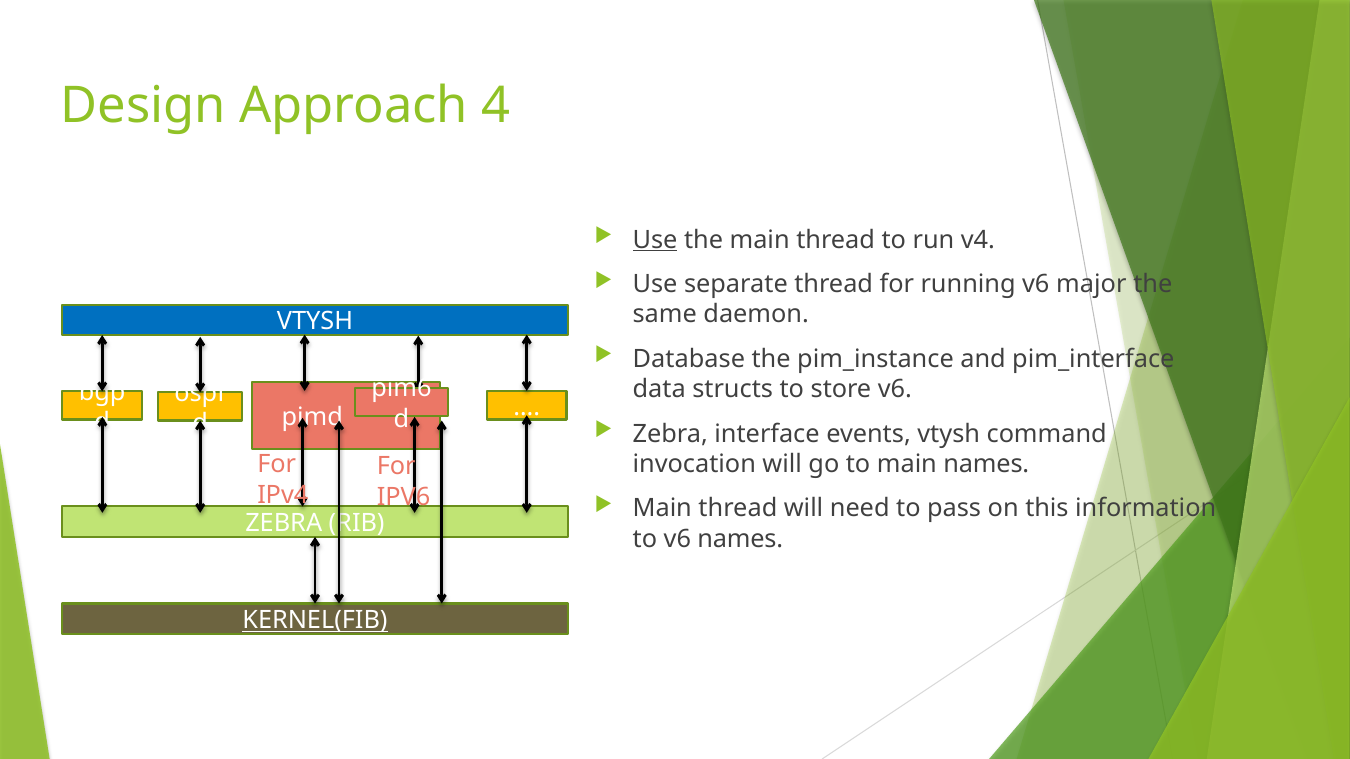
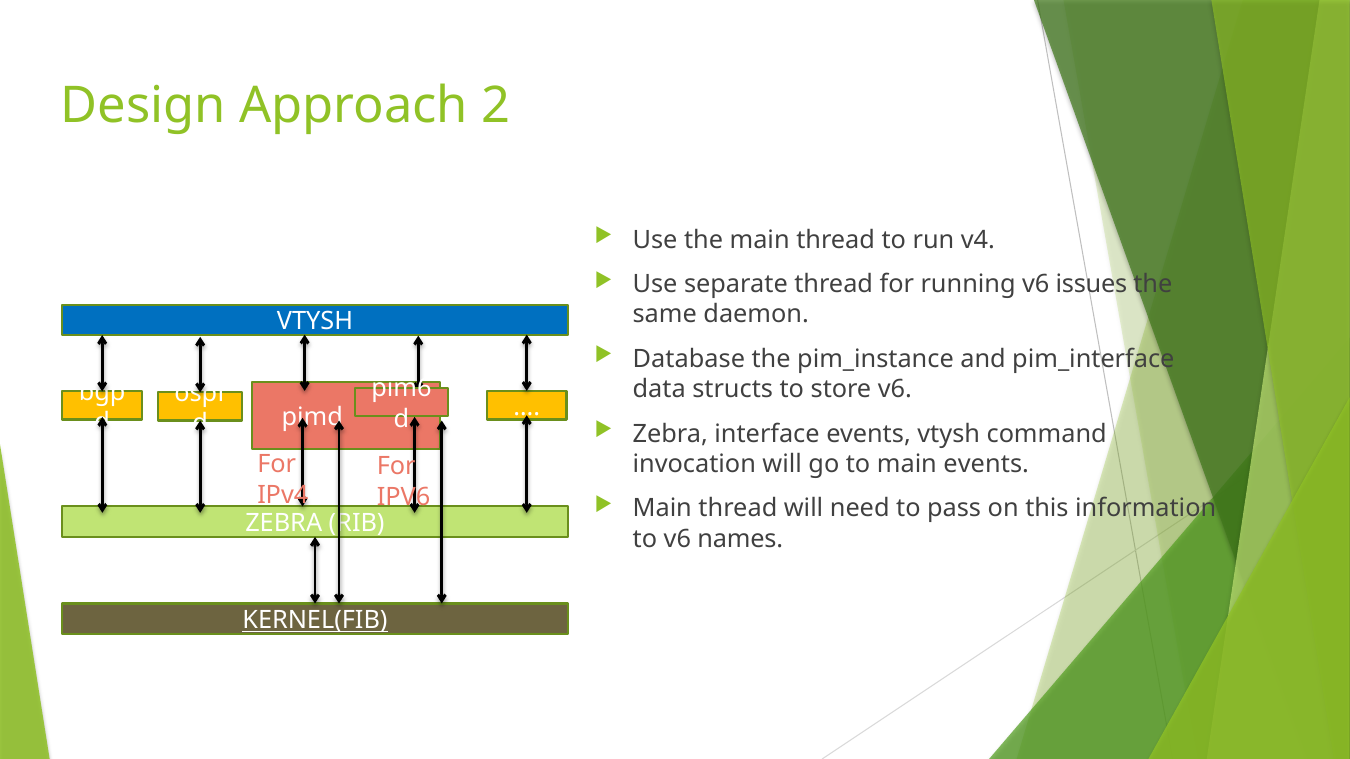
4: 4 -> 2
Use at (655, 240) underline: present -> none
major: major -> issues
main names: names -> events
